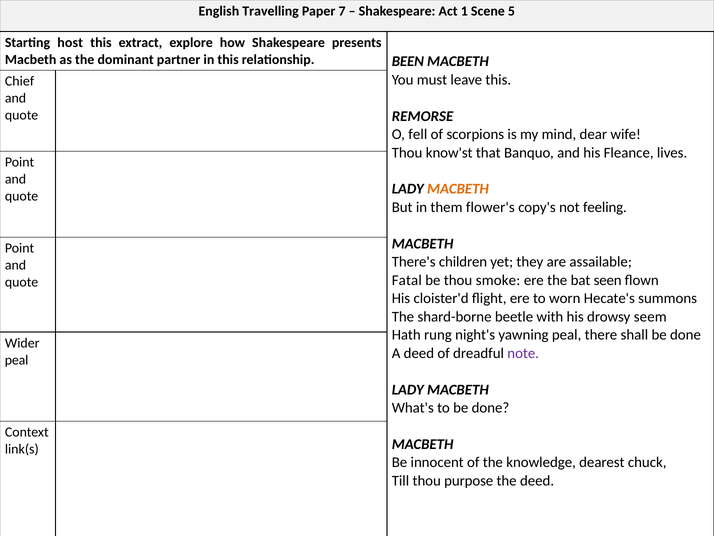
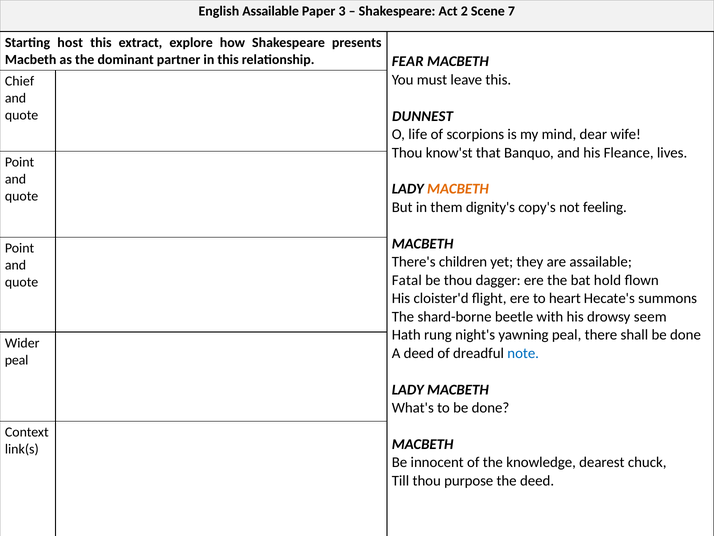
English Travelling: Travelling -> Assailable
7: 7 -> 3
1: 1 -> 2
5: 5 -> 7
BEEN: BEEN -> FEAR
REMORSE: REMORSE -> DUNNEST
fell: fell -> life
flower's: flower's -> dignity's
smoke: smoke -> dagger
seen: seen -> hold
worn: worn -> heart
note colour: purple -> blue
